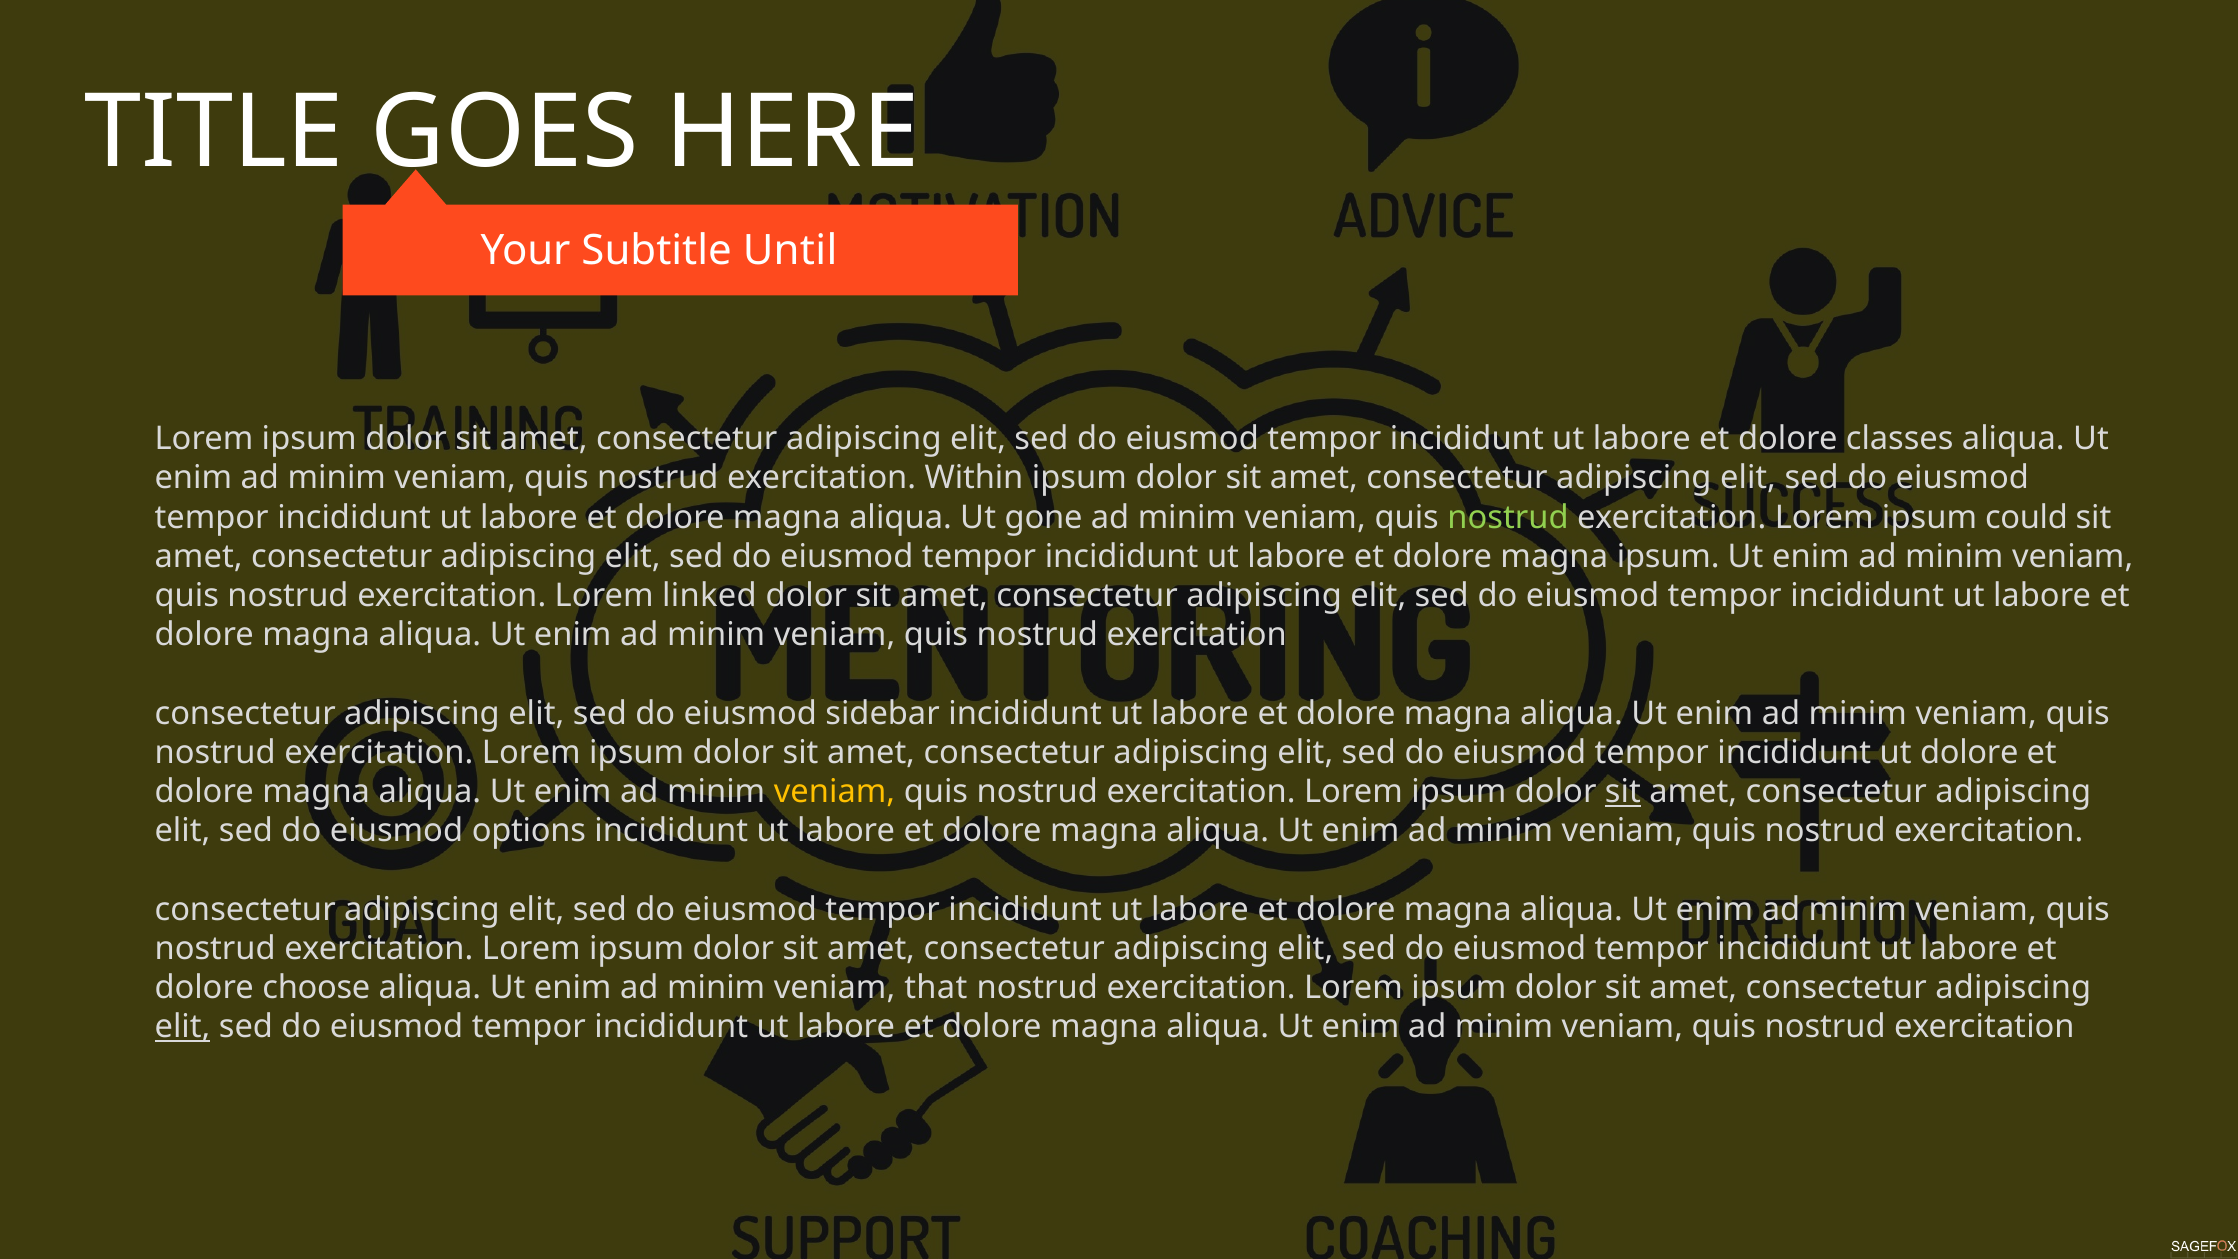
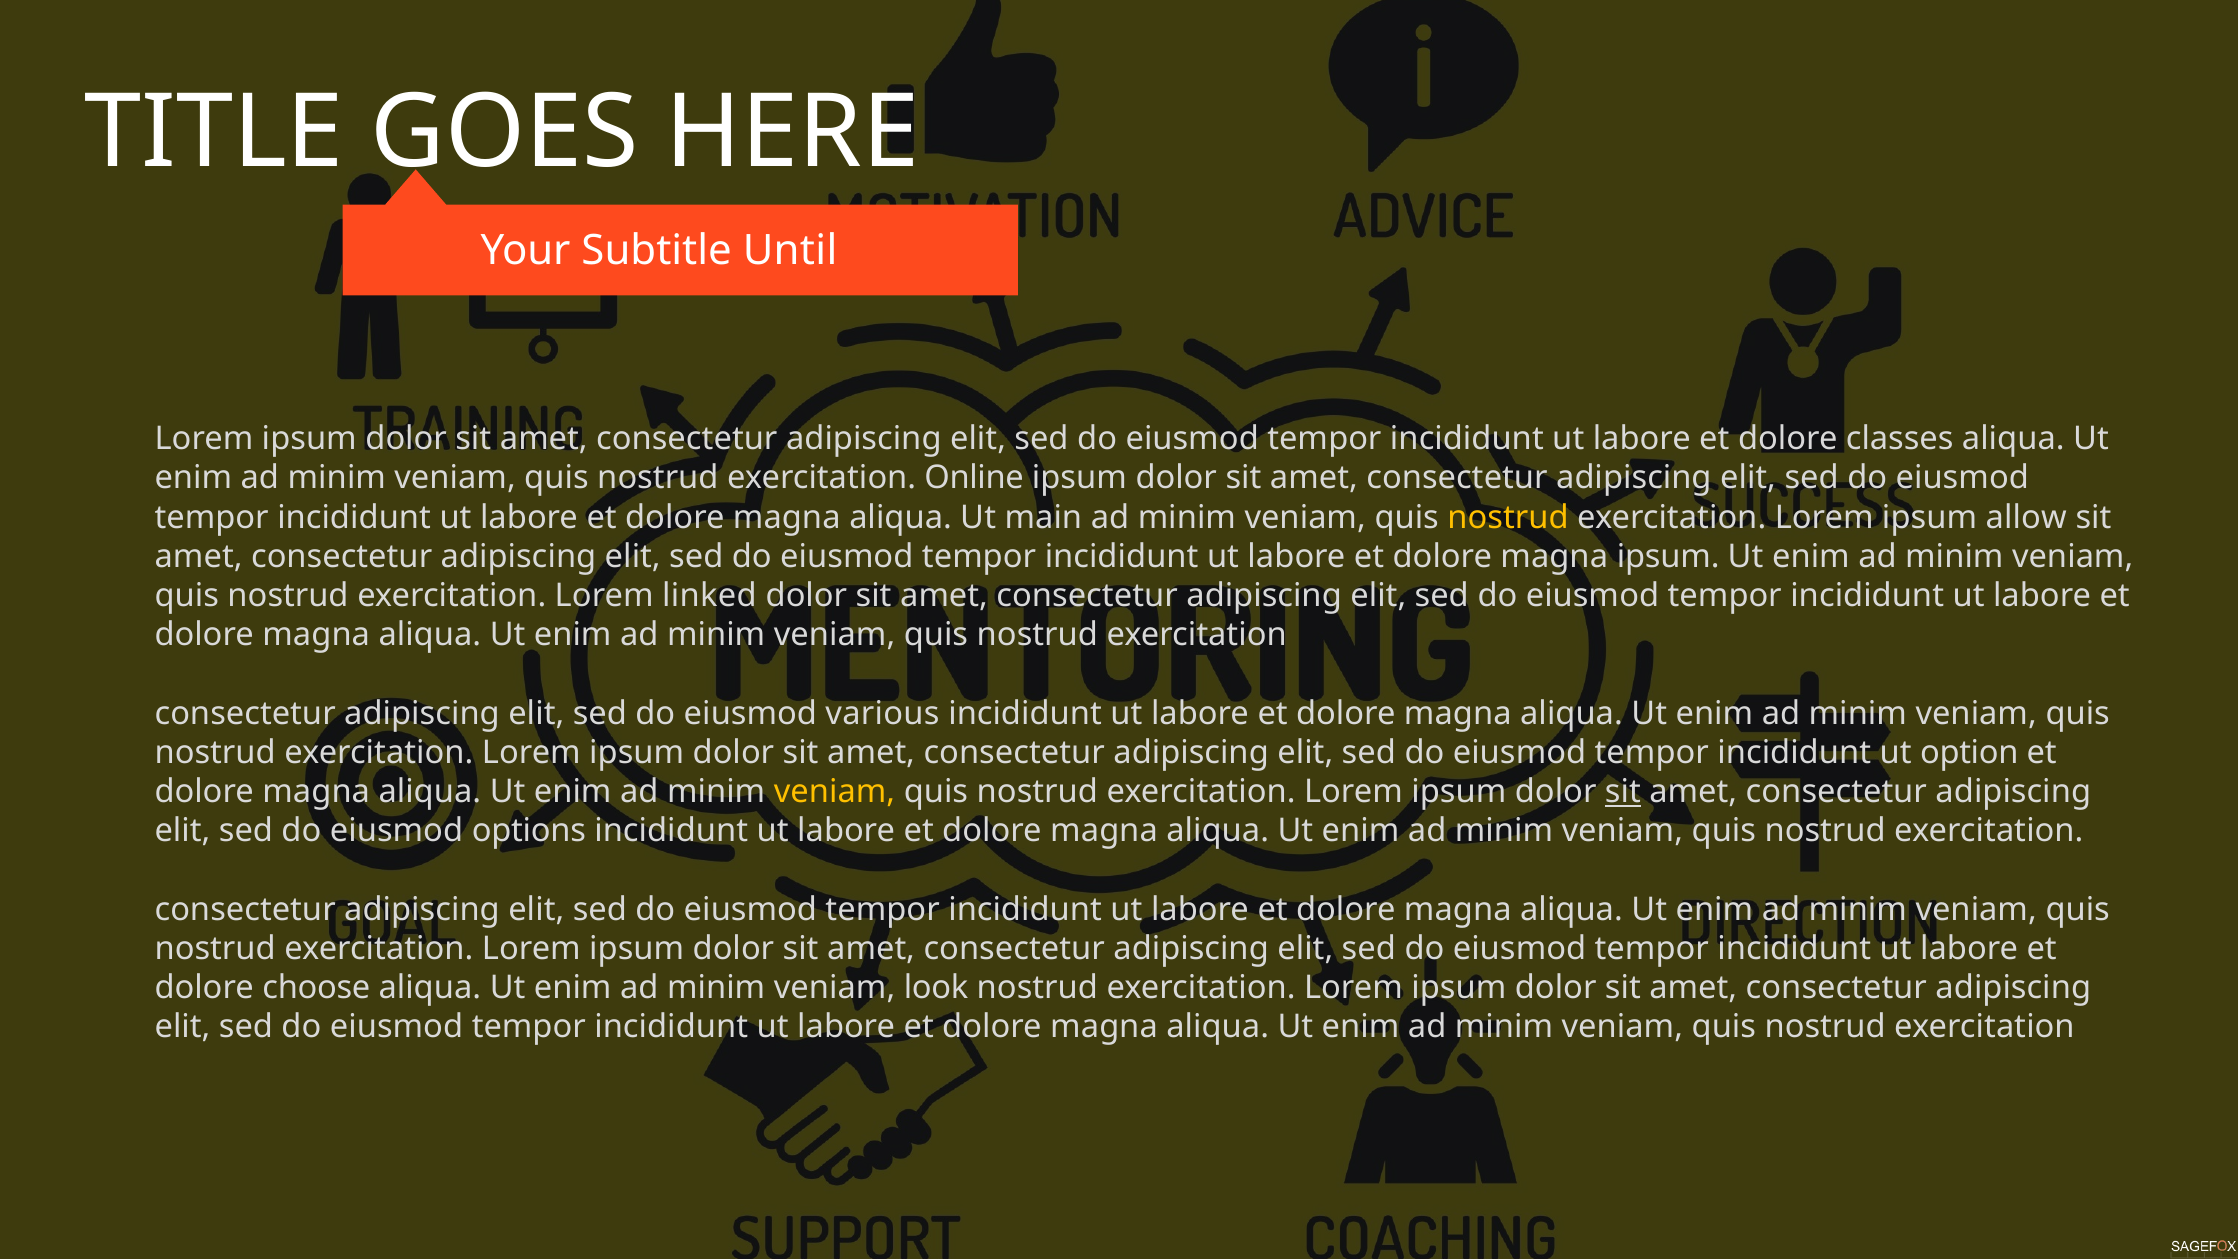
Within: Within -> Online
gone: gone -> main
nostrud at (1508, 517) colour: light green -> yellow
could: could -> allow
sidebar: sidebar -> various
ut dolore: dolore -> option
that: that -> look
elit at (182, 1027) underline: present -> none
